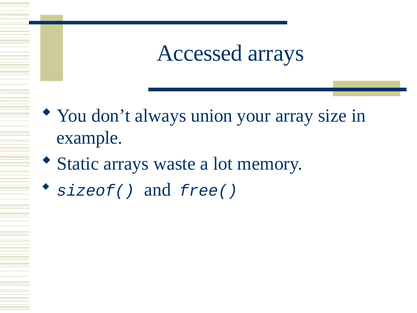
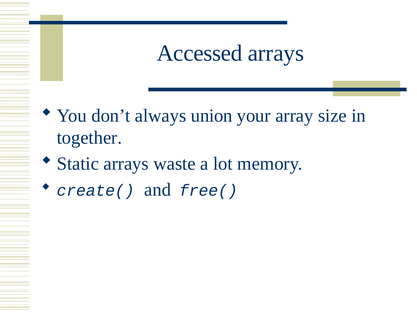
example: example -> together
sizeof(: sizeof( -> create(
